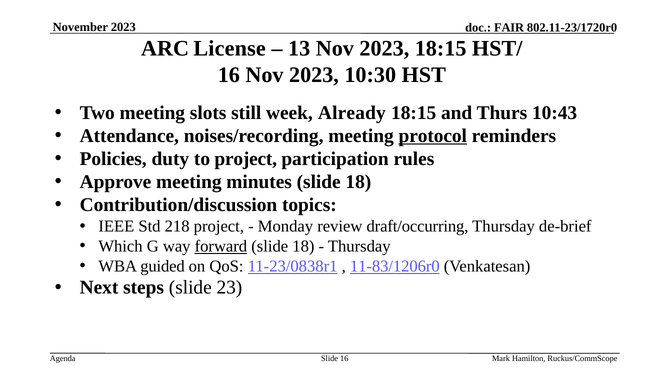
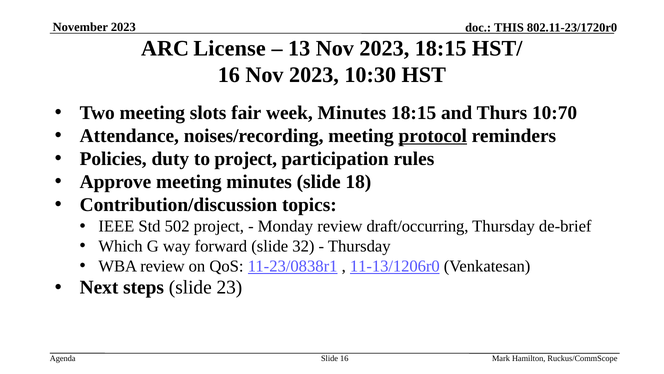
FAIR: FAIR -> THIS
still: still -> fair
week Already: Already -> Minutes
10:43: 10:43 -> 10:70
218: 218 -> 502
forward underline: present -> none
18 at (303, 246): 18 -> 32
WBA guided: guided -> review
11-83/1206r0: 11-83/1206r0 -> 11-13/1206r0
